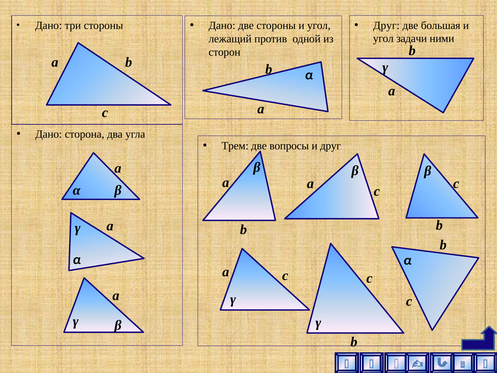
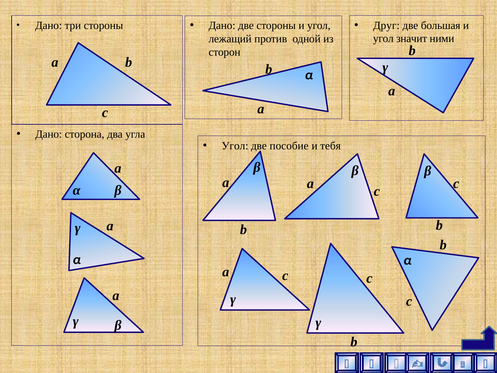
задачи: задачи -> значит
Трем at (235, 146): Трем -> Угол
вопросы: вопросы -> пособие
и друг: друг -> тебя
